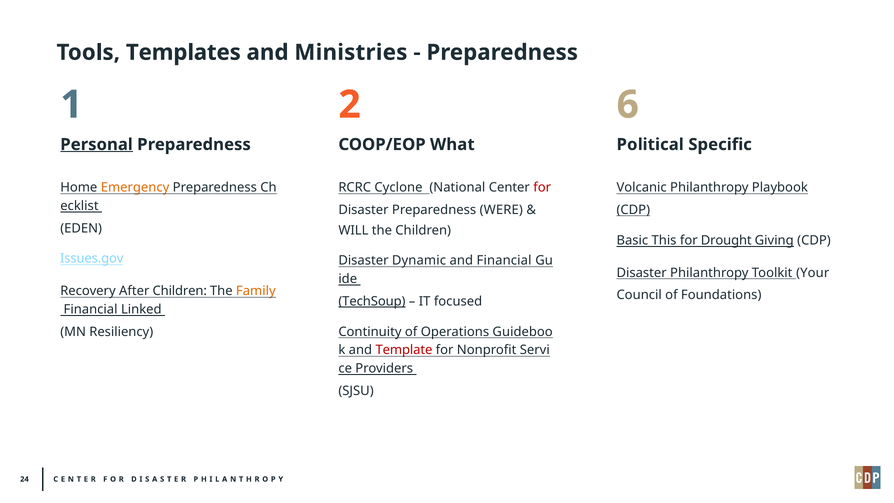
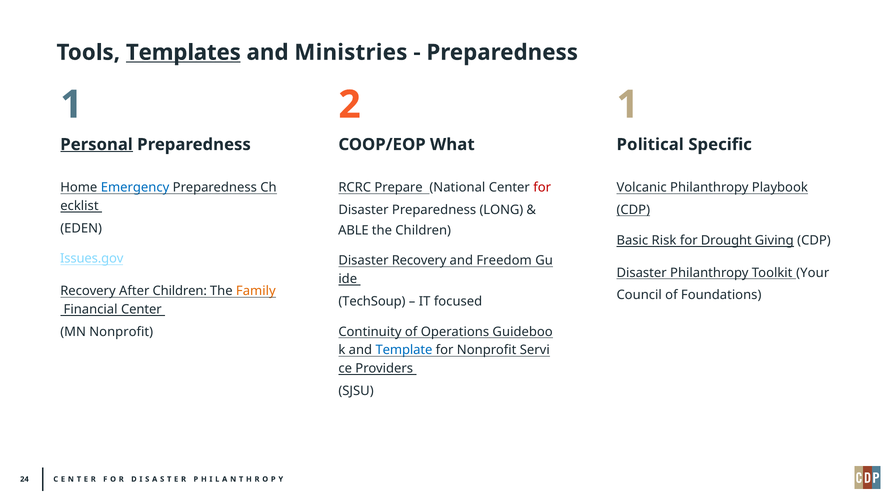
Templates underline: none -> present
2 6: 6 -> 1
Emergency colour: orange -> blue
Cyclone: Cyclone -> Prepare
WERE: WERE -> LONG
WILL: WILL -> ABLE
This: This -> Risk
Disaster Dynamic: Dynamic -> Recovery
and Financial: Financial -> Freedom
TechSoup underline: present -> none
Financial Linked: Linked -> Center
MN Resiliency: Resiliency -> Nonprofit
Template colour: red -> blue
